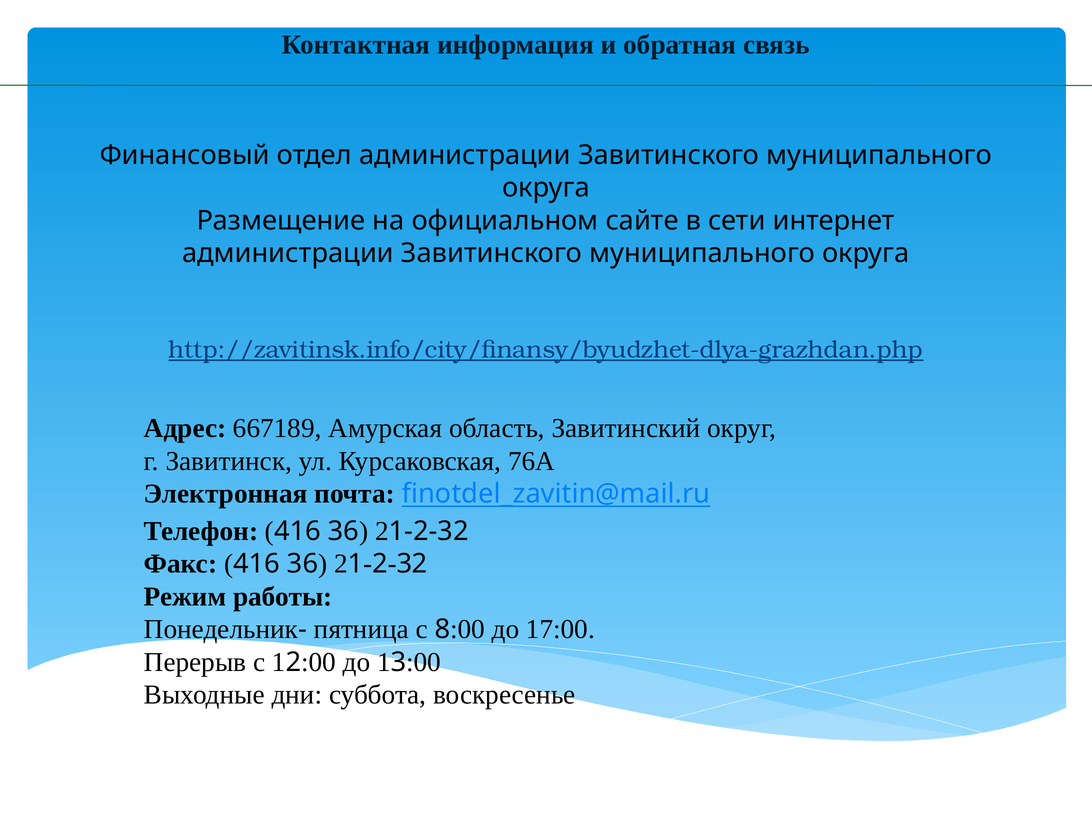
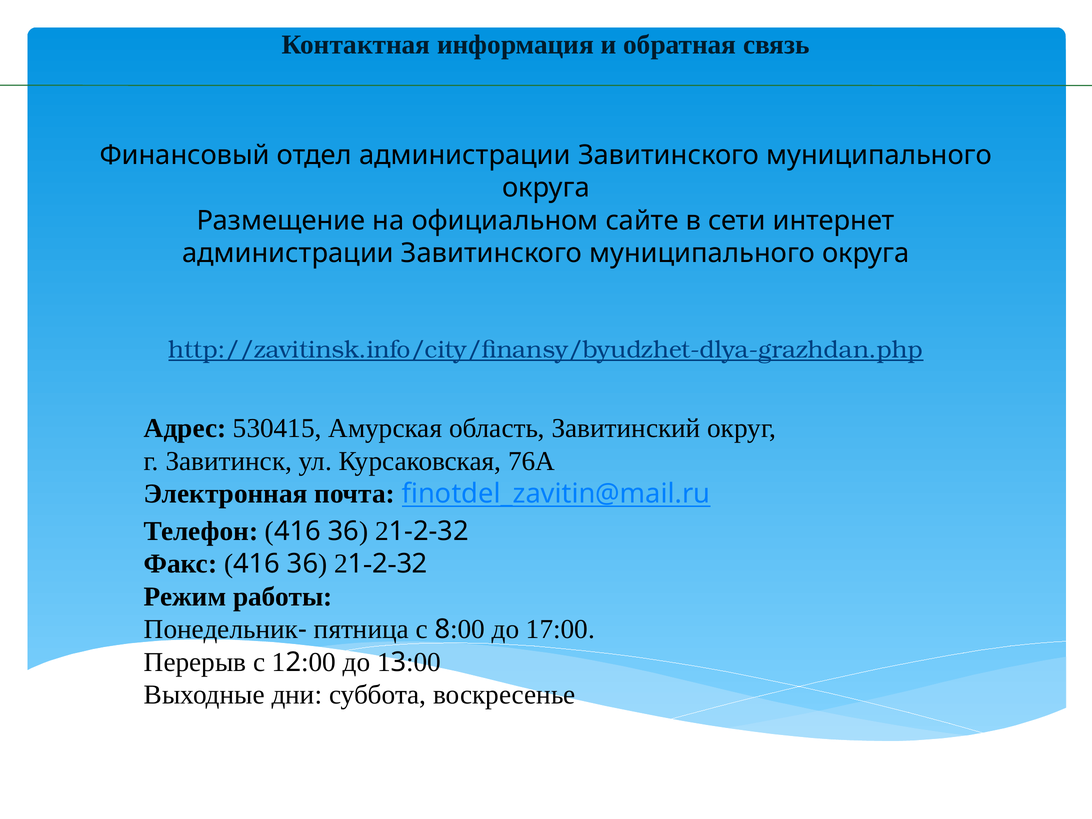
667189: 667189 -> 530415
